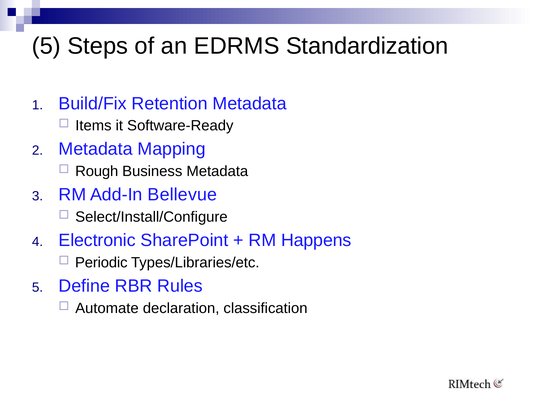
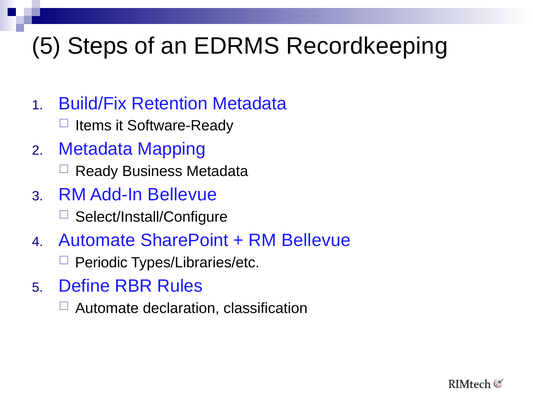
Standardization: Standardization -> Recordkeeping
Rough: Rough -> Ready
Electronic at (97, 240): Electronic -> Automate
RM Happens: Happens -> Bellevue
